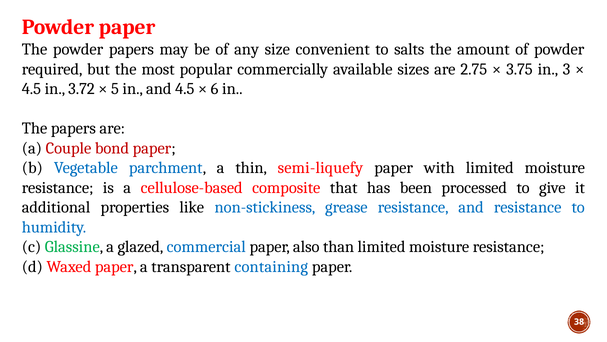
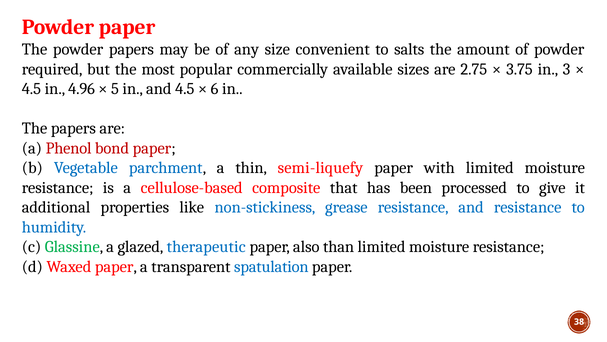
3.72: 3.72 -> 4.96
Couple: Couple -> Phenol
commercial: commercial -> therapeutic
containing: containing -> spatulation
